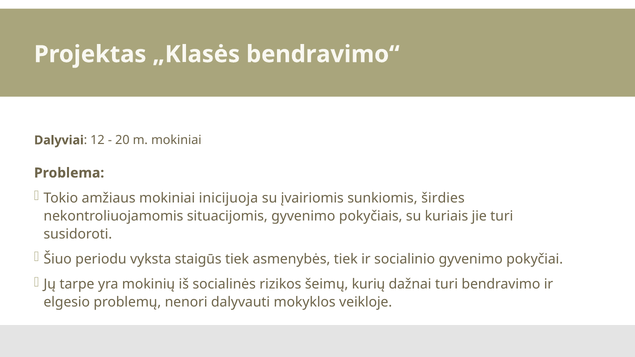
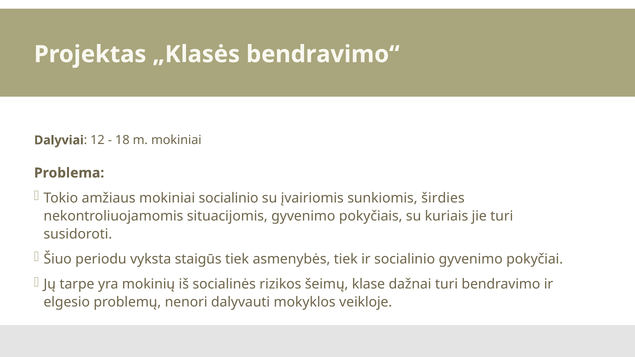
20: 20 -> 18
mokiniai inicijuoja: inicijuoja -> socialinio
kurių: kurių -> klase
